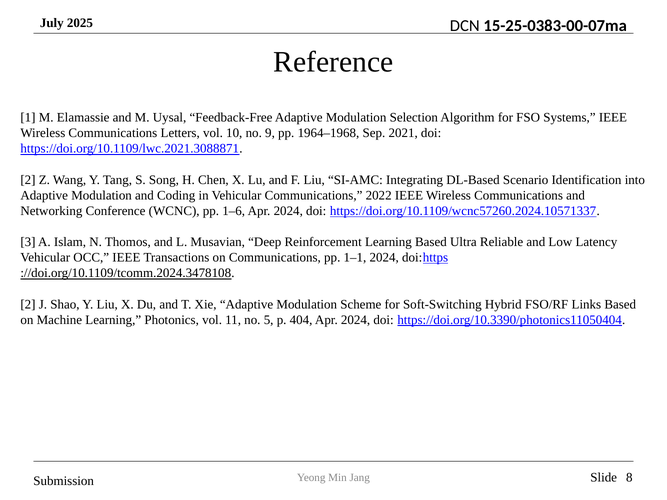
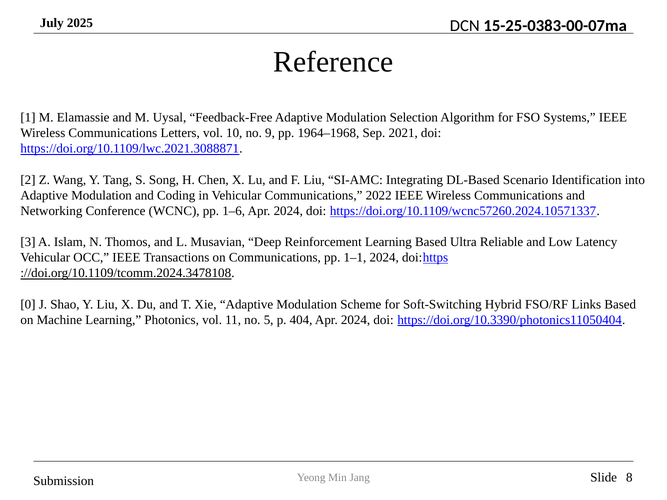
2 at (28, 304): 2 -> 0
